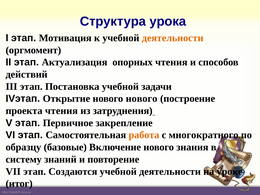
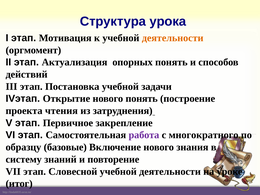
опорных чтения: чтения -> понять
нового нового: нового -> понять
работа colour: orange -> purple
Создаются: Создаются -> Словесной
